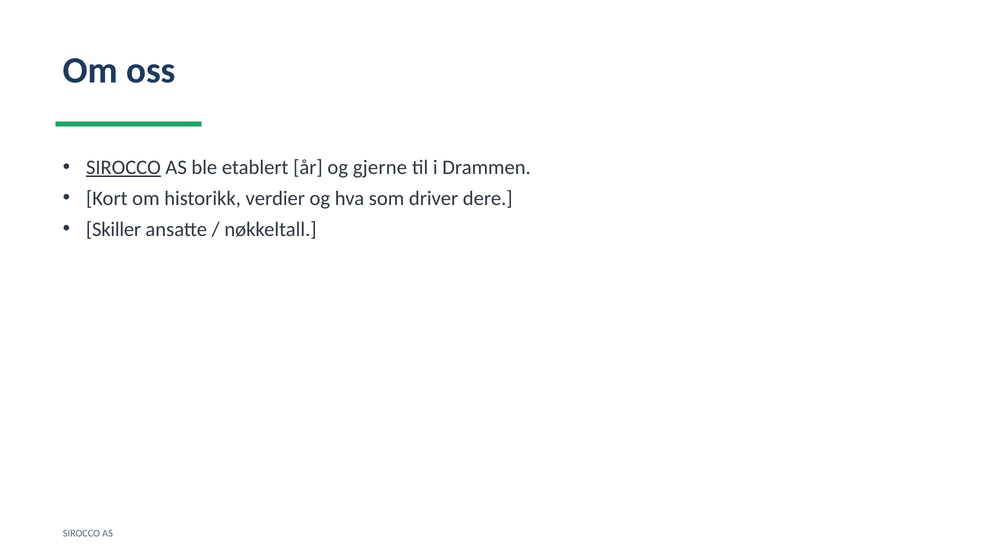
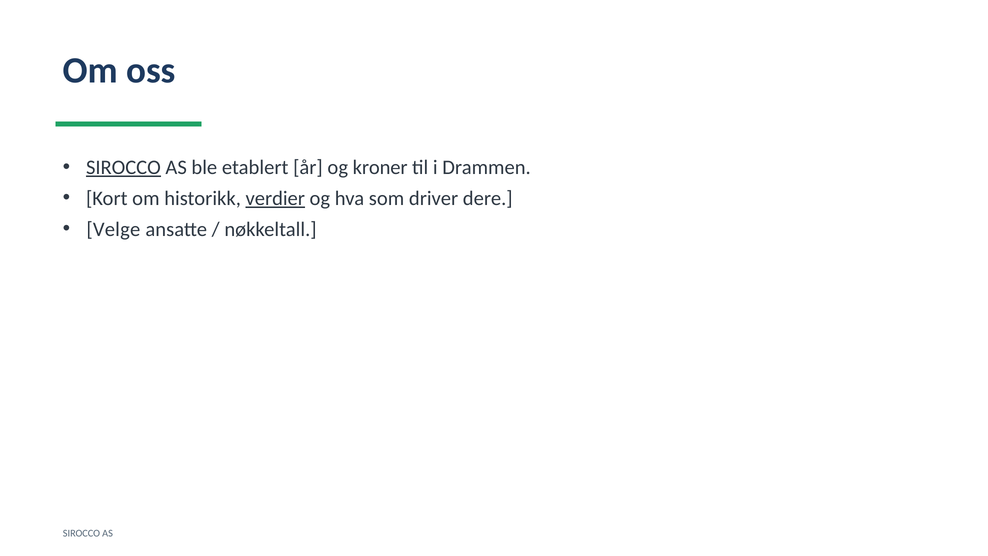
gjerne: gjerne -> kroner
verdier underline: none -> present
Skiller: Skiller -> Velge
